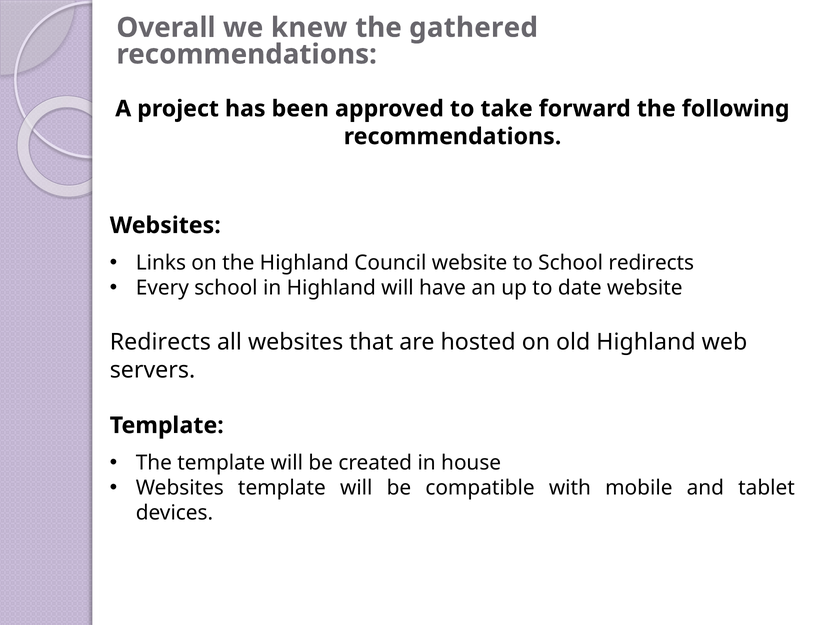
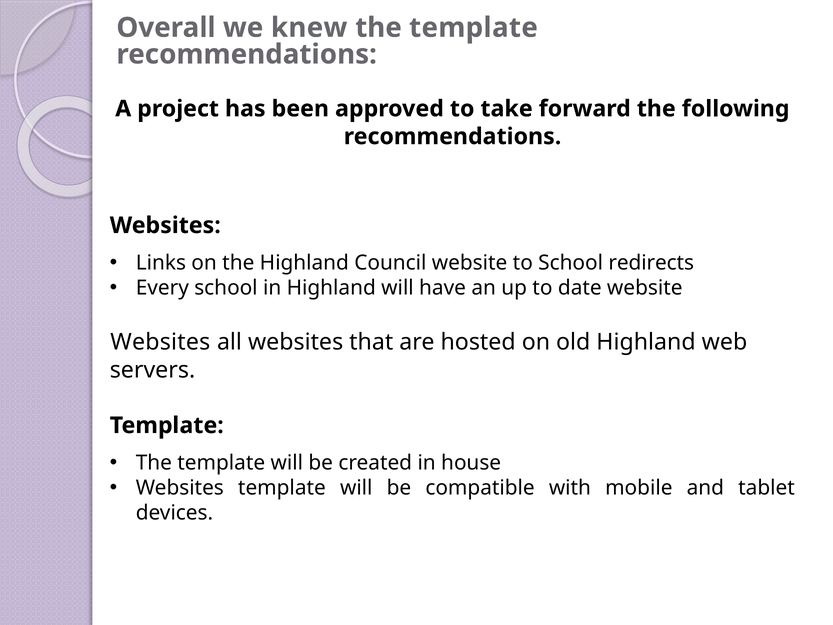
gathered at (474, 28): gathered -> template
Redirects at (160, 342): Redirects -> Websites
